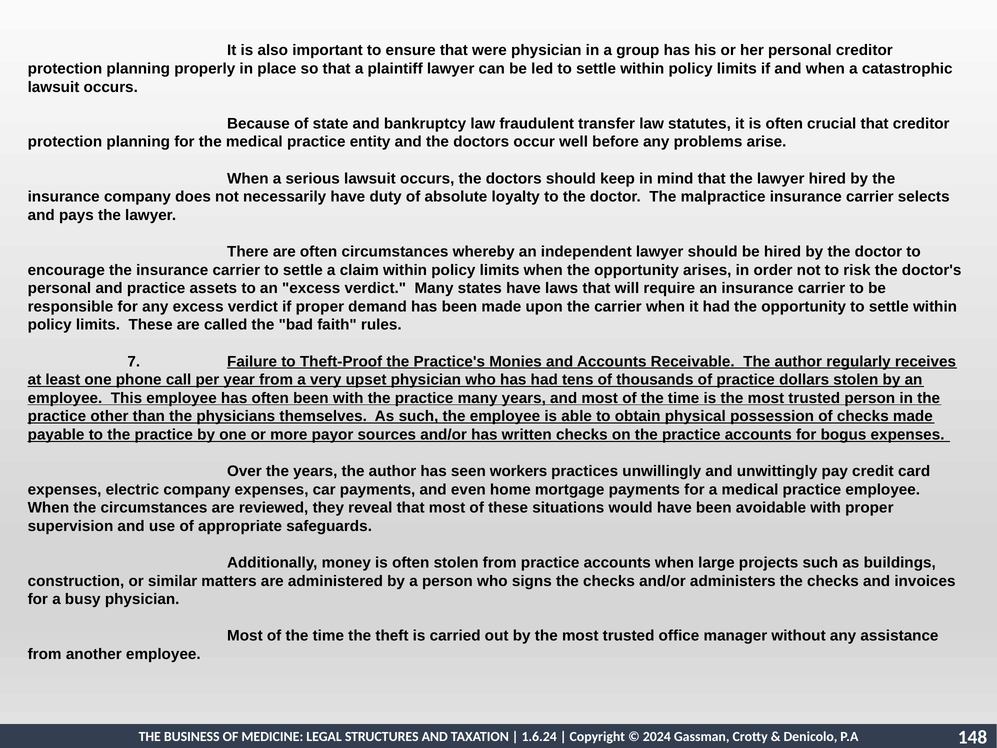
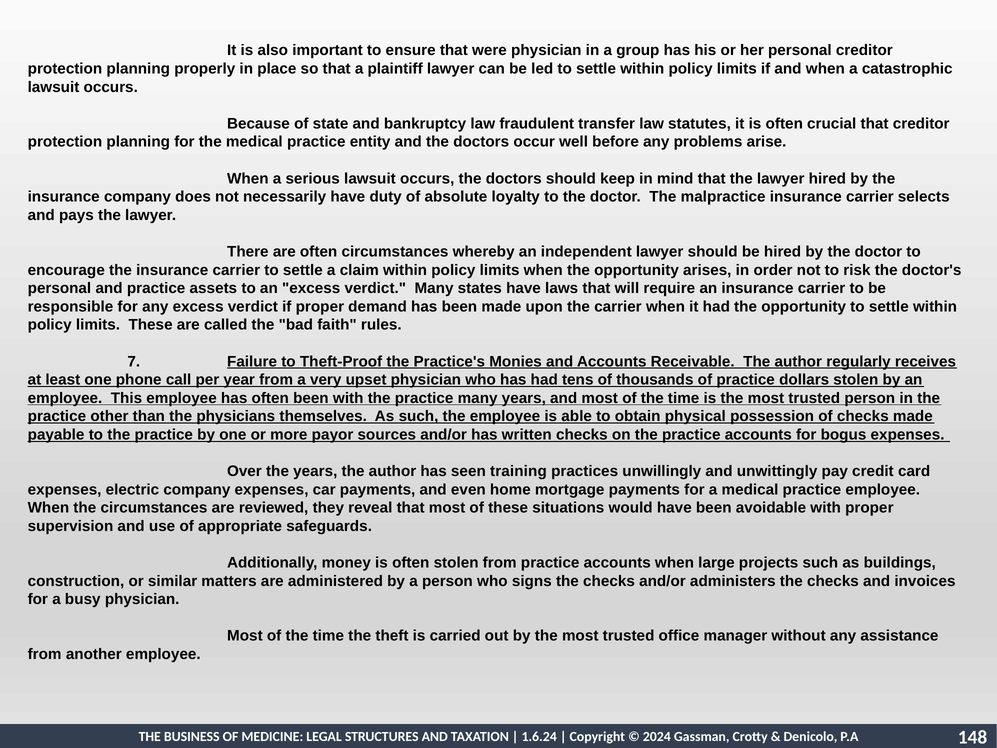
workers: workers -> training
